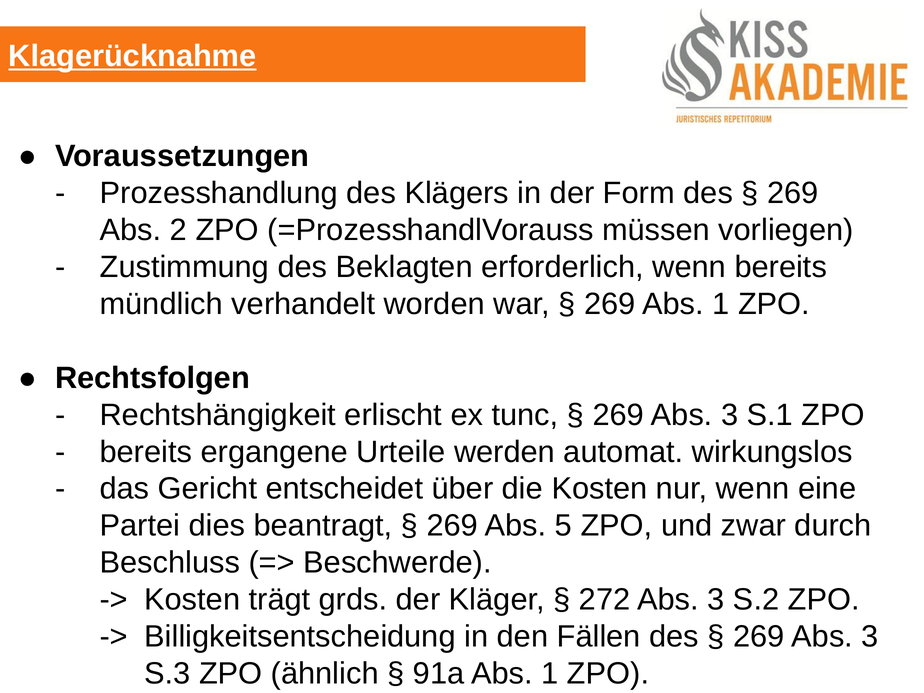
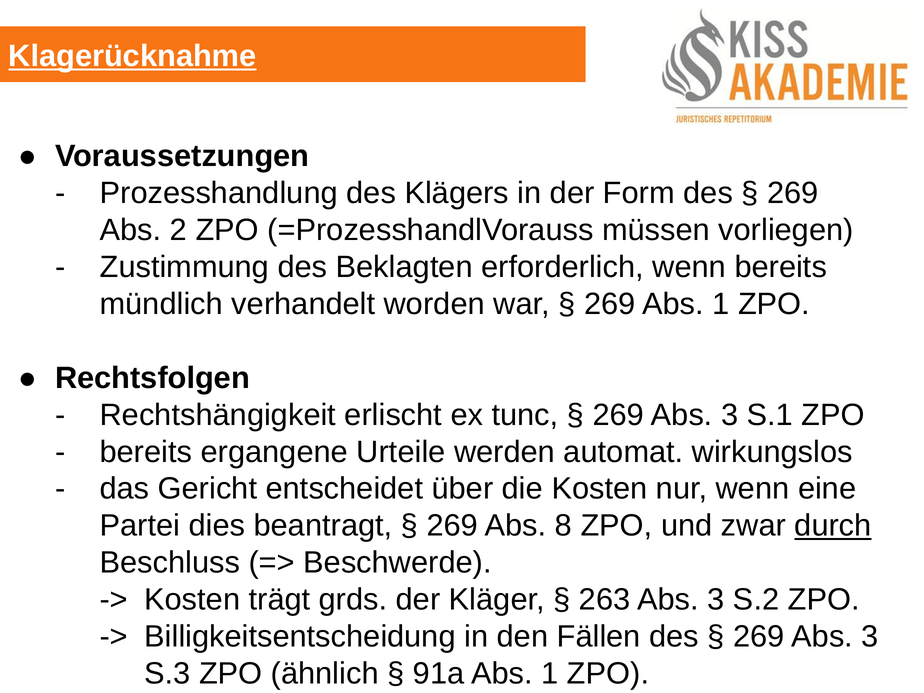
5: 5 -> 8
durch underline: none -> present
272: 272 -> 263
